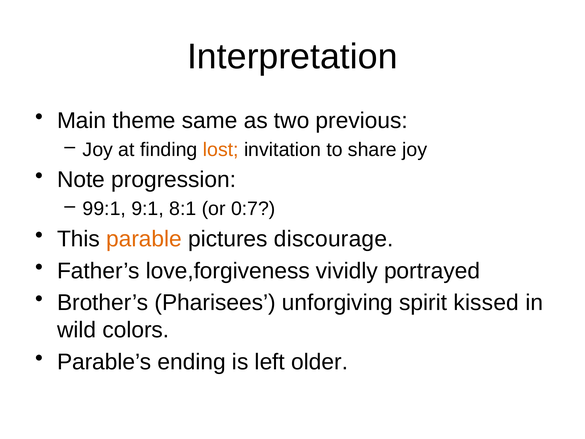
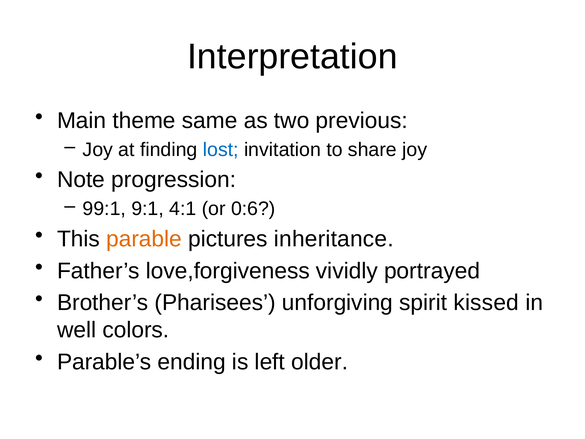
lost colour: orange -> blue
8:1: 8:1 -> 4:1
0:7: 0:7 -> 0:6
discourage: discourage -> inheritance
wild: wild -> well
